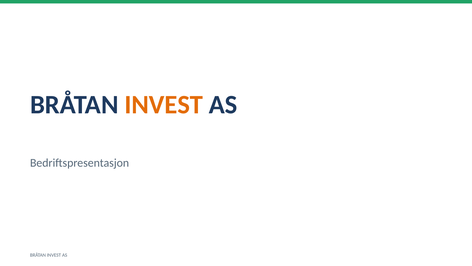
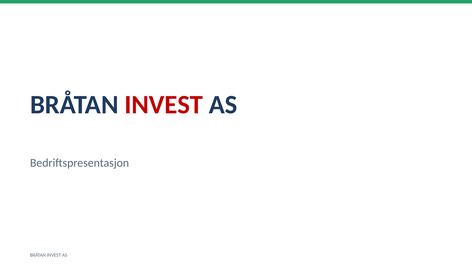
INVEST at (164, 105) colour: orange -> red
